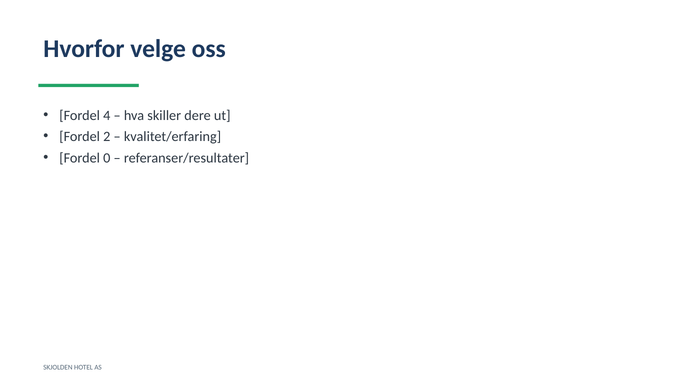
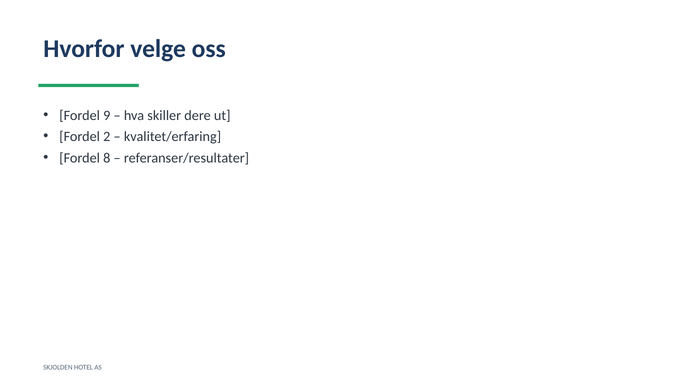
4: 4 -> 9
0: 0 -> 8
